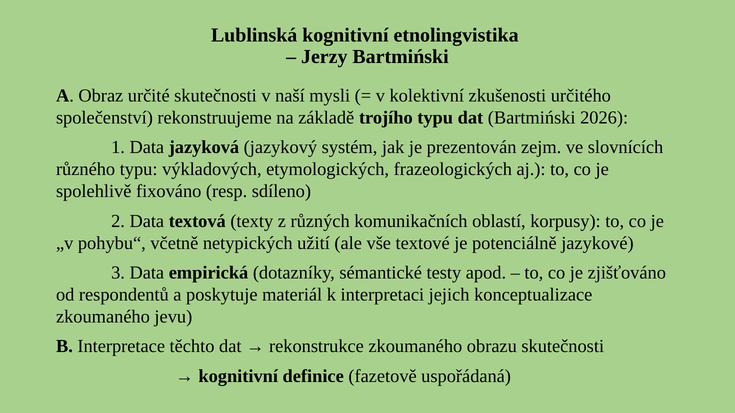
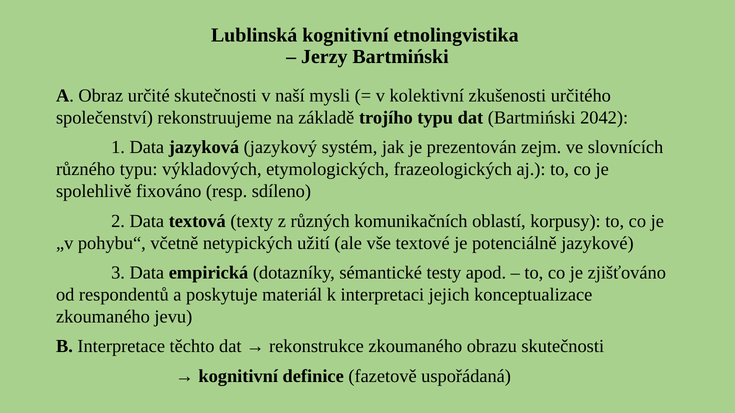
2026: 2026 -> 2042
